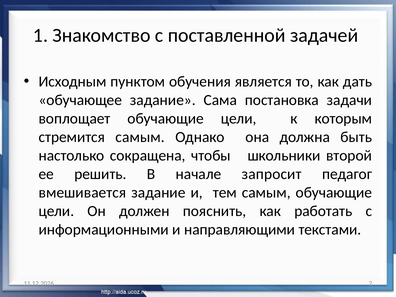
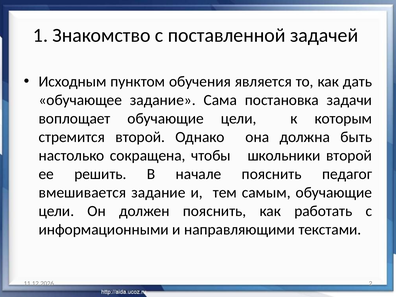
стремится самым: самым -> второй
начале запросит: запросит -> пояснить
